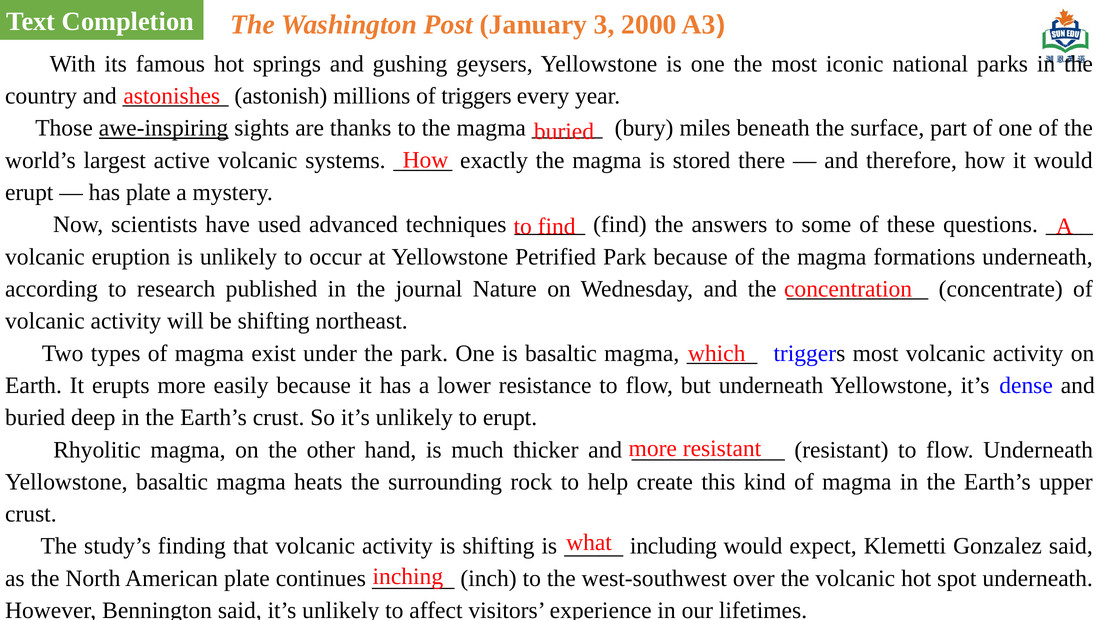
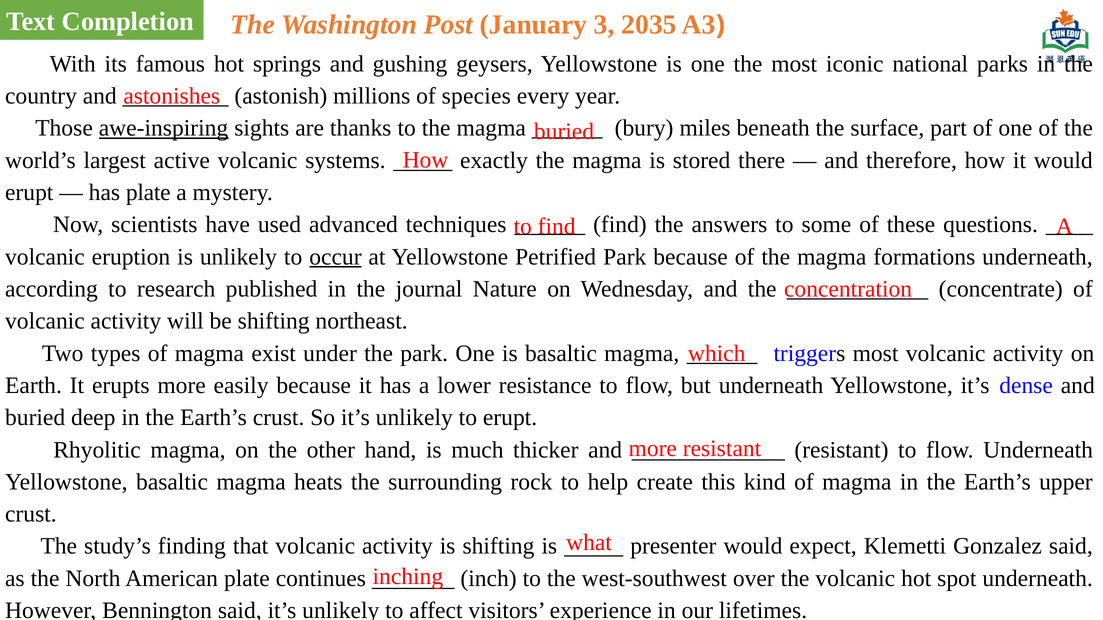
2000: 2000 -> 2035
of triggers: triggers -> species
occur underline: none -> present
including: including -> presenter
